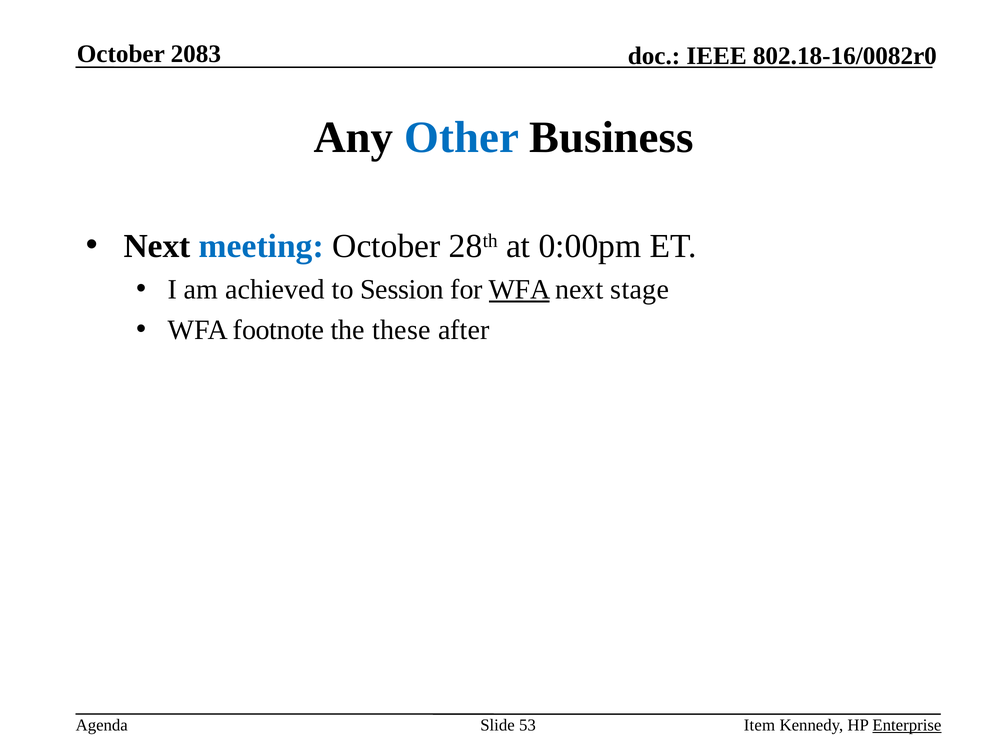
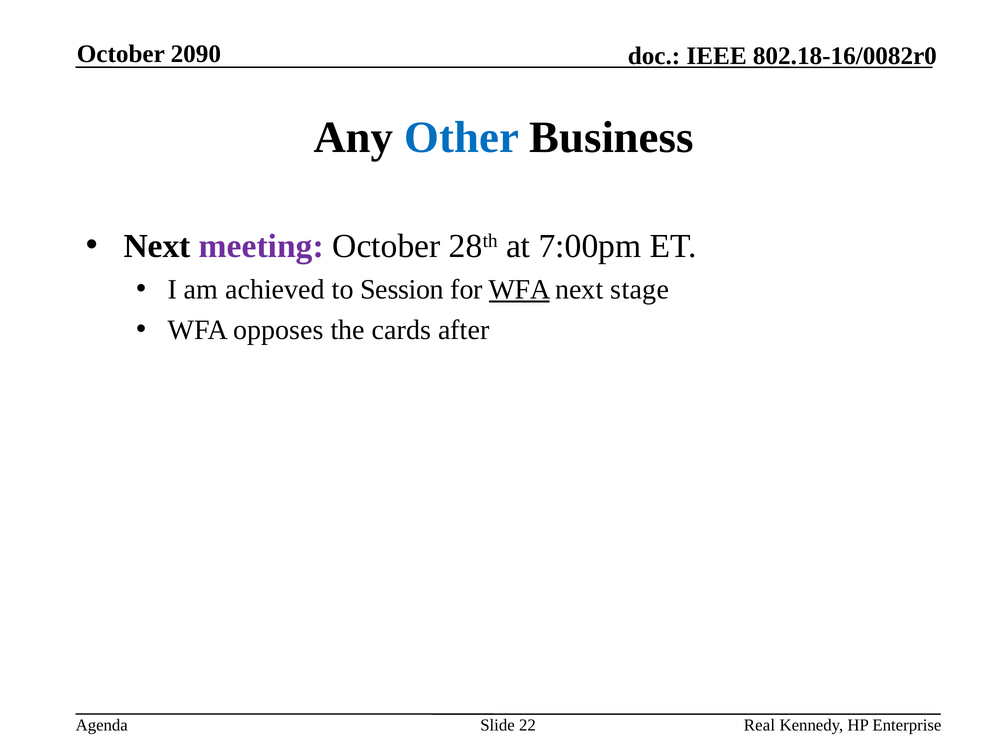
2083: 2083 -> 2090
meeting colour: blue -> purple
0:00pm: 0:00pm -> 7:00pm
footnote: footnote -> opposes
these: these -> cards
53: 53 -> 22
Item: Item -> Real
Enterprise underline: present -> none
